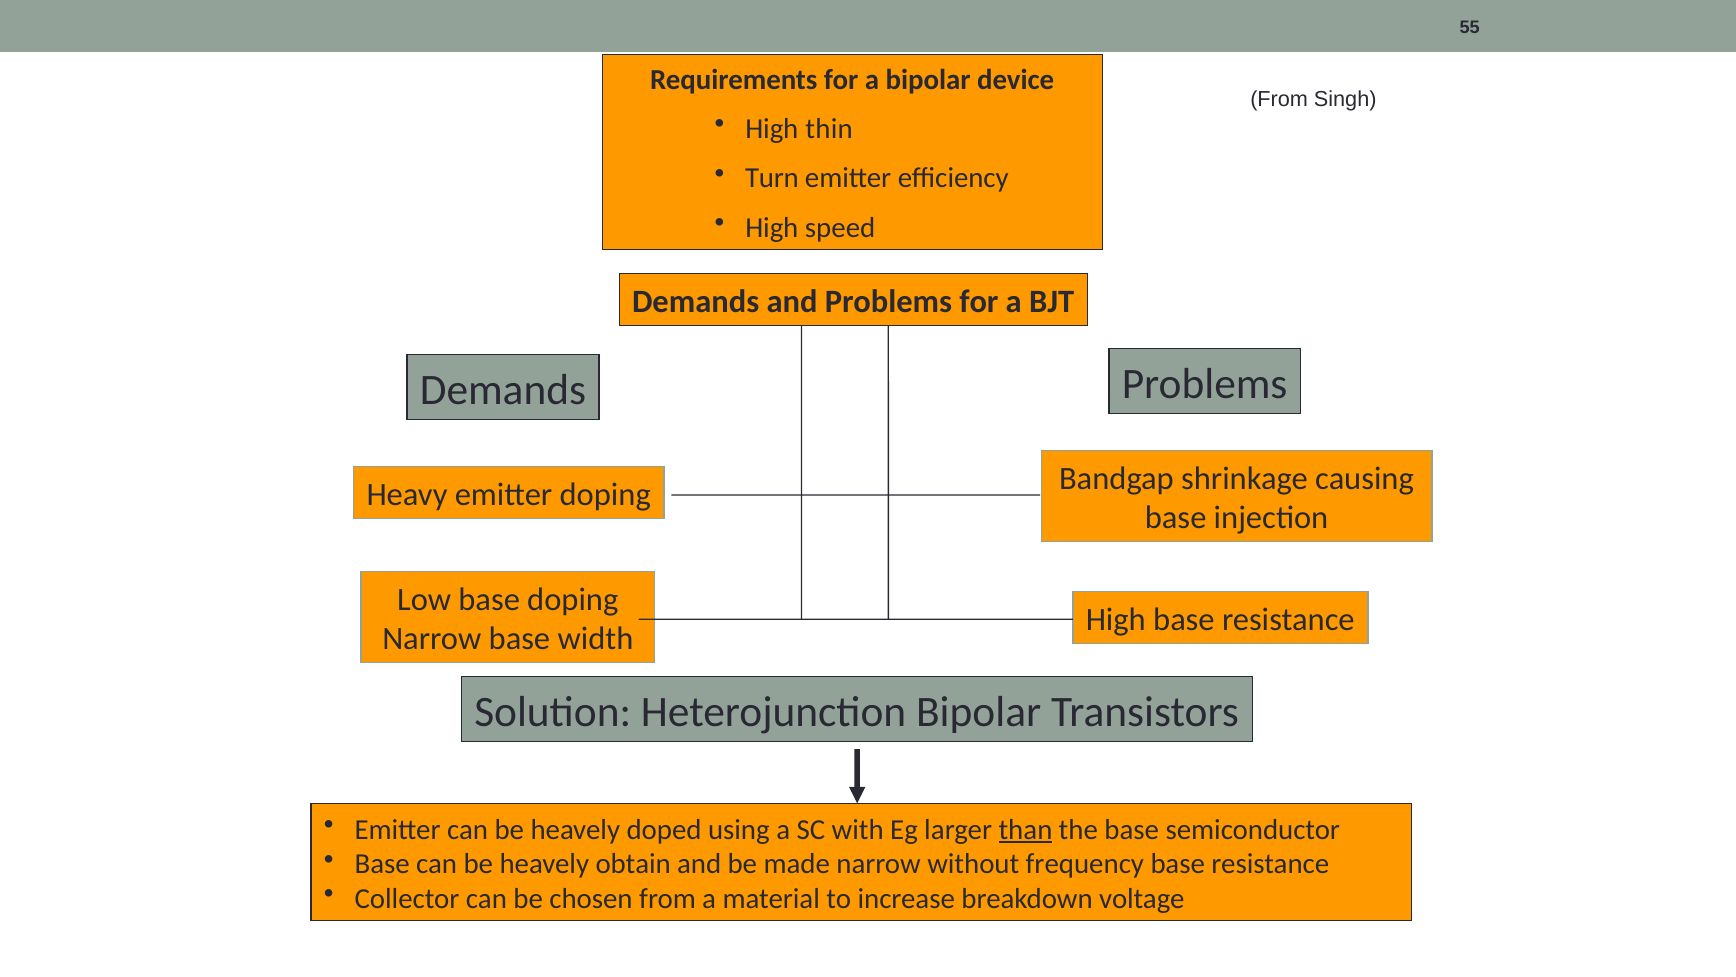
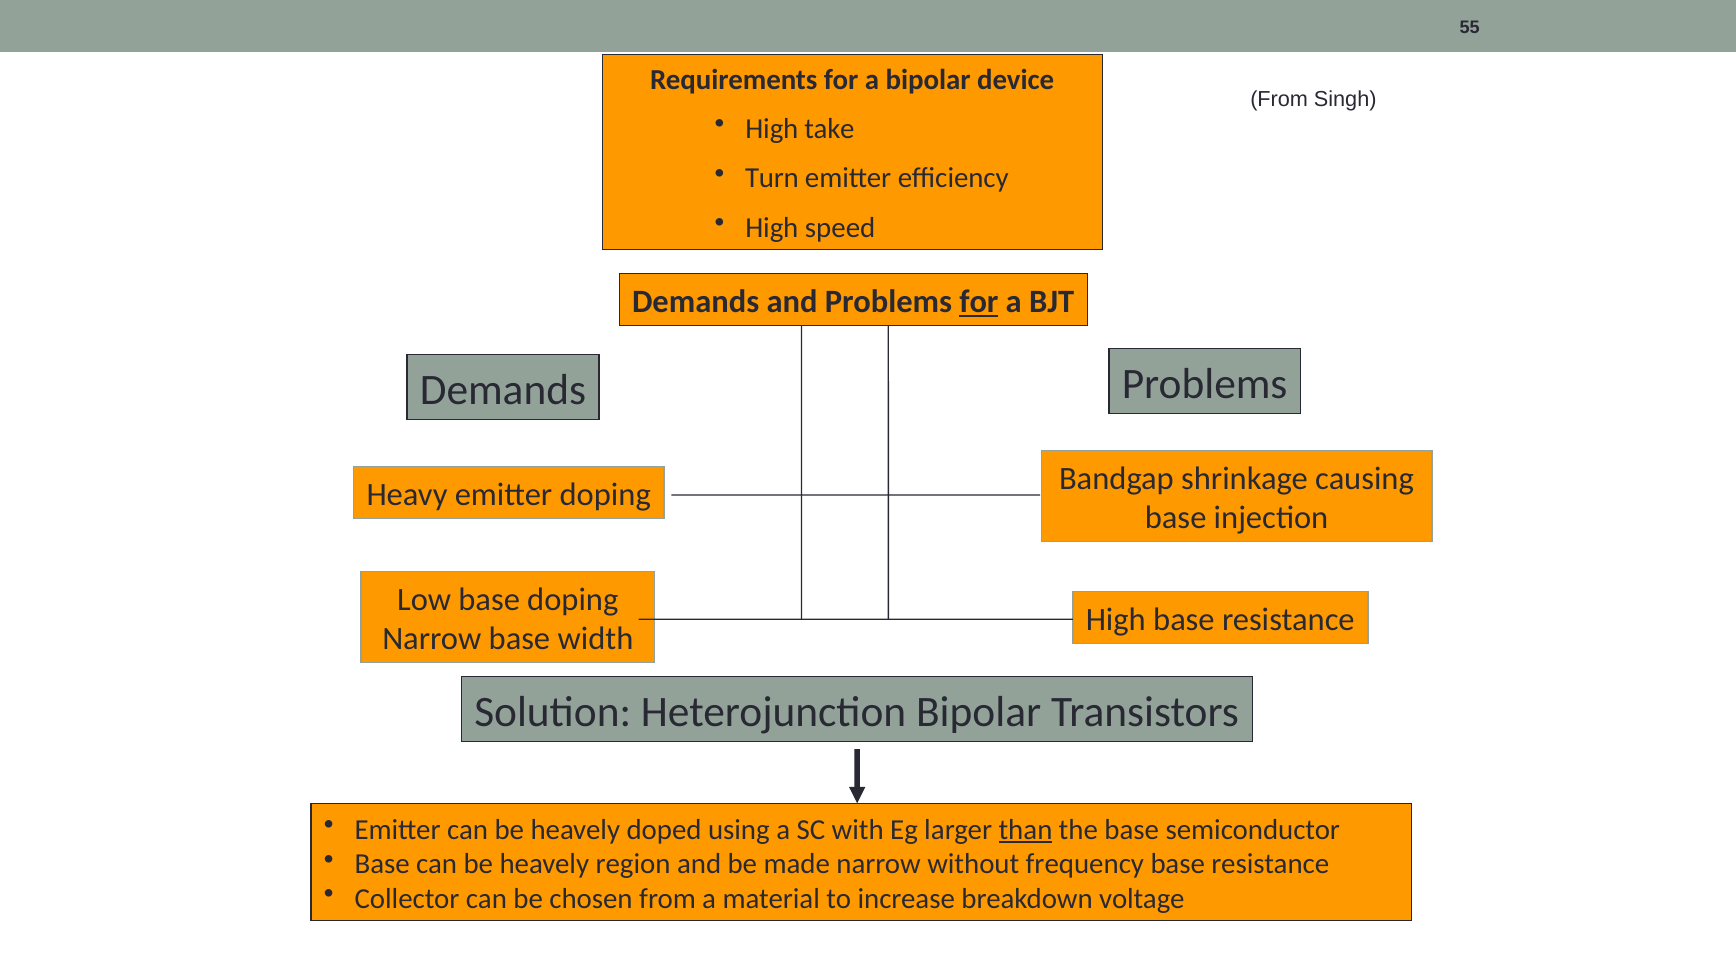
thin: thin -> take
for at (979, 302) underline: none -> present
obtain: obtain -> region
